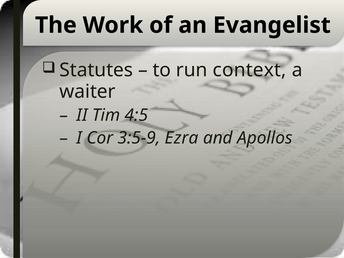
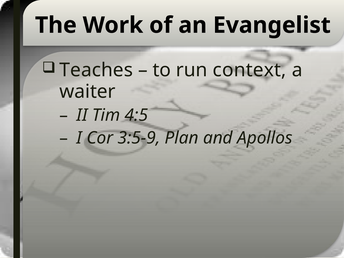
Statutes: Statutes -> Teaches
Ezra: Ezra -> Plan
